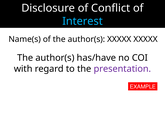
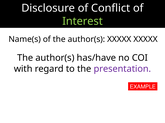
Interest colour: light blue -> light green
